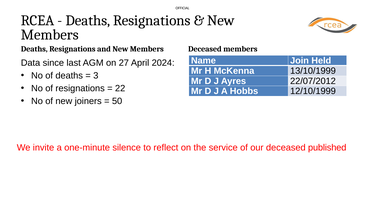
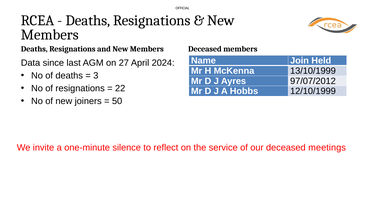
22/07/2012: 22/07/2012 -> 97/07/2012
published: published -> meetings
